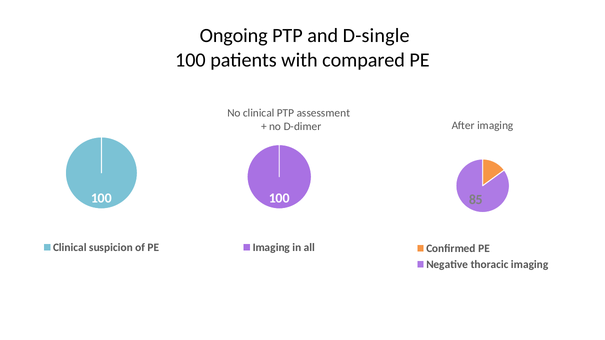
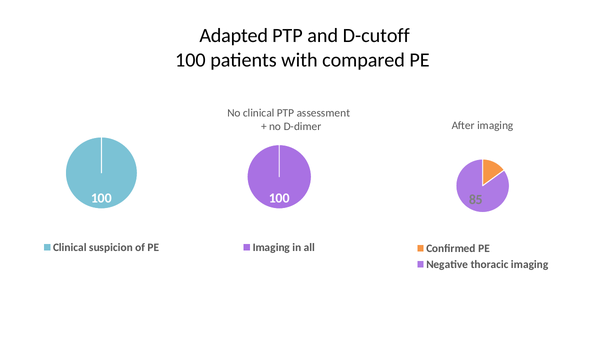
Ongoing: Ongoing -> Adapted
D-single: D-single -> D-cutoff
